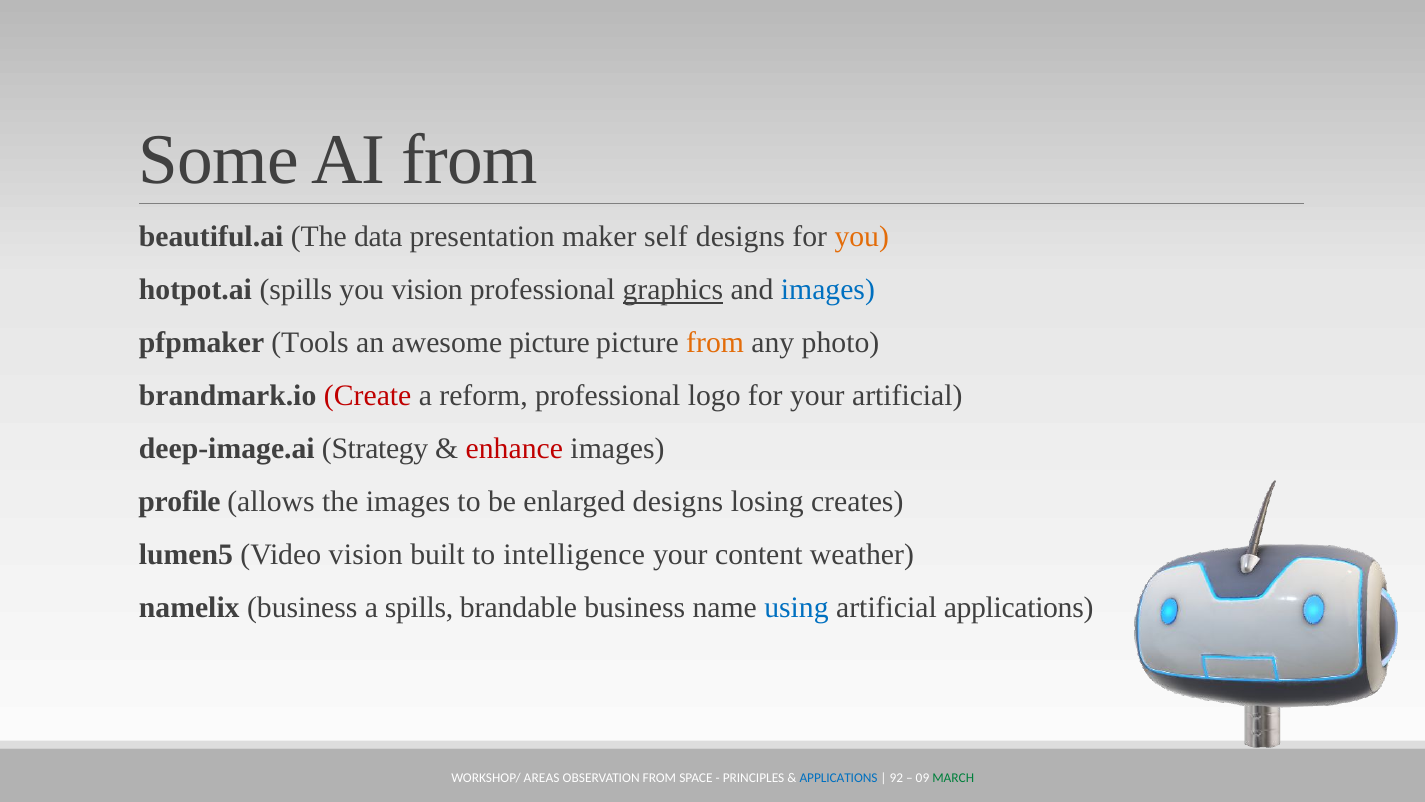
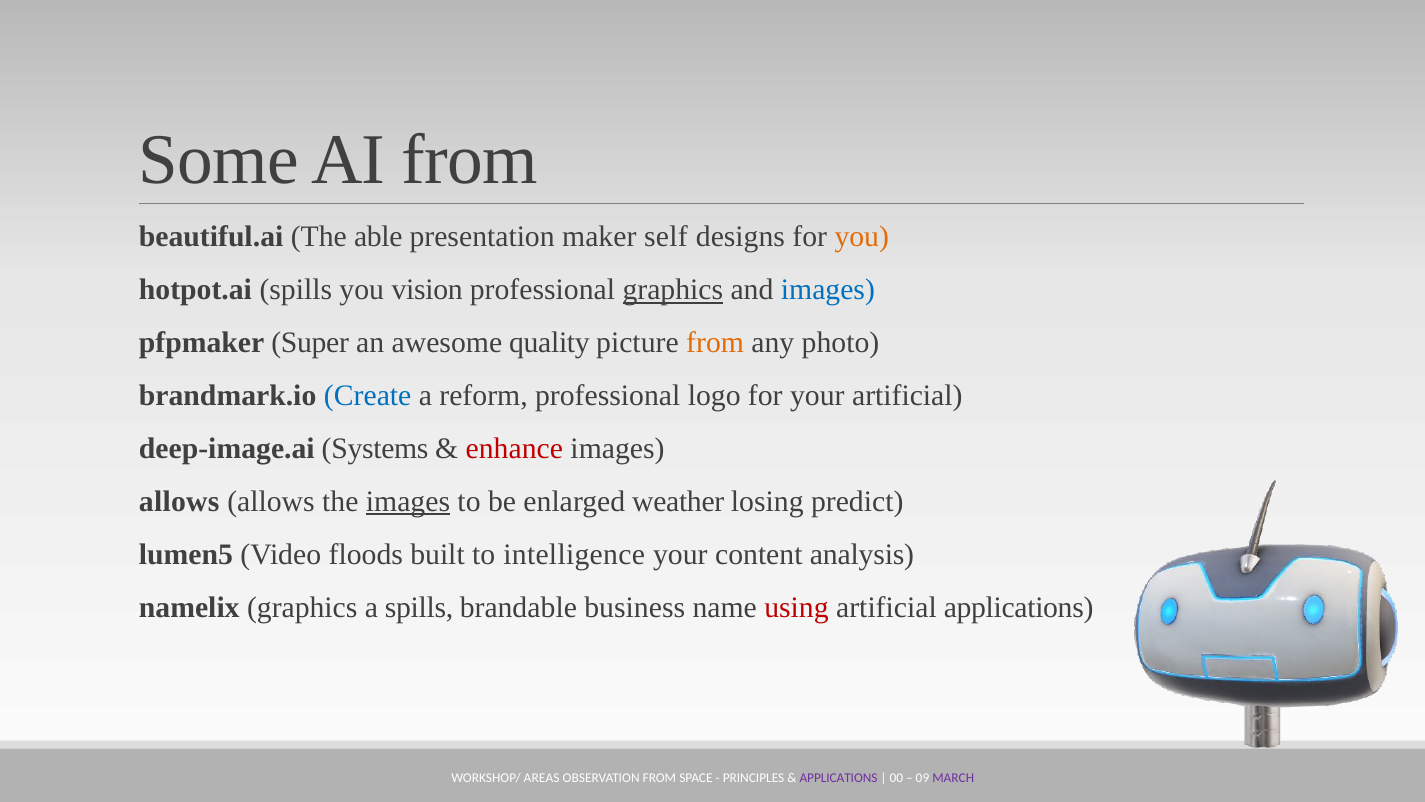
data: data -> able
Tools: Tools -> Super
awesome picture: picture -> quality
Create colour: red -> blue
Strategy: Strategy -> Systems
profile at (180, 501): profile -> allows
images at (408, 501) underline: none -> present
enlarged designs: designs -> weather
creates: creates -> predict
Video vision: vision -> floods
weather: weather -> analysis
namelix business: business -> graphics
using colour: blue -> red
APPLICATIONS at (839, 777) colour: blue -> purple
92: 92 -> 00
MARCH colour: green -> purple
